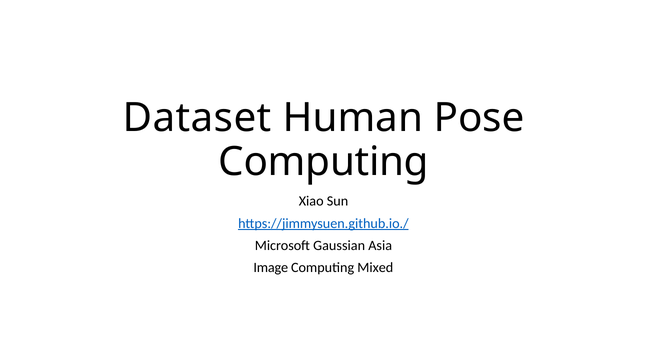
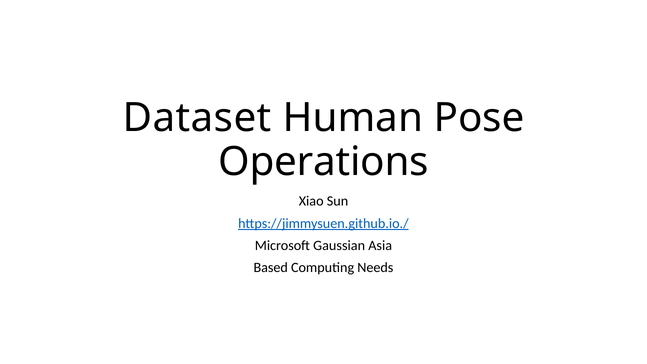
Computing at (324, 162): Computing -> Operations
Image: Image -> Based
Mixed: Mixed -> Needs
